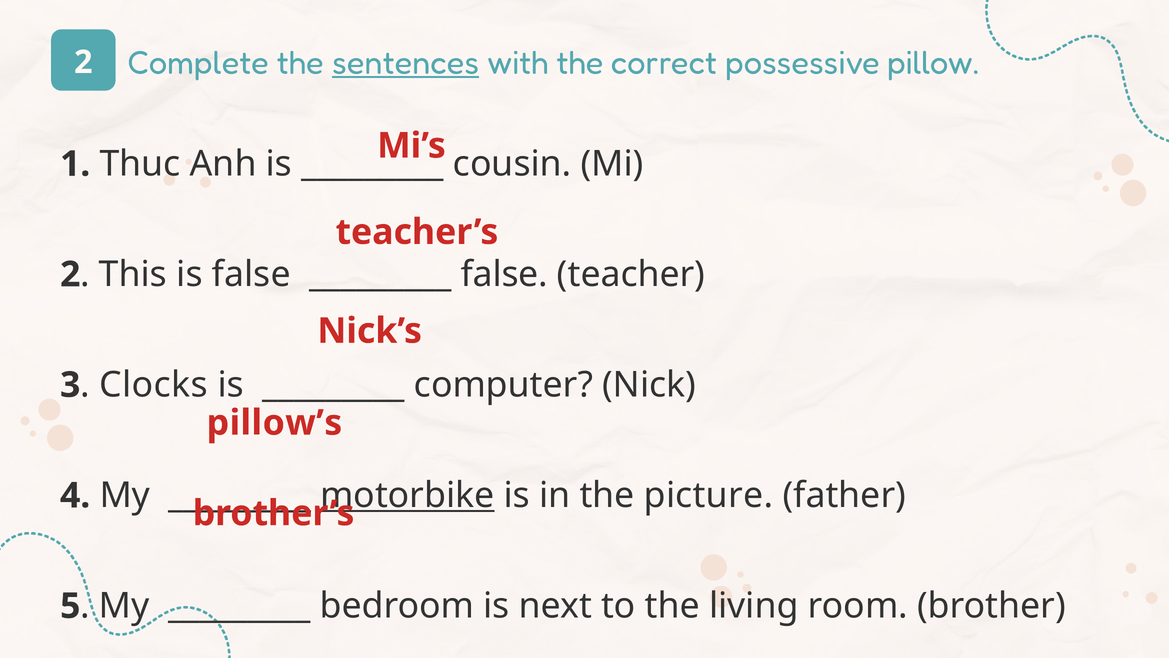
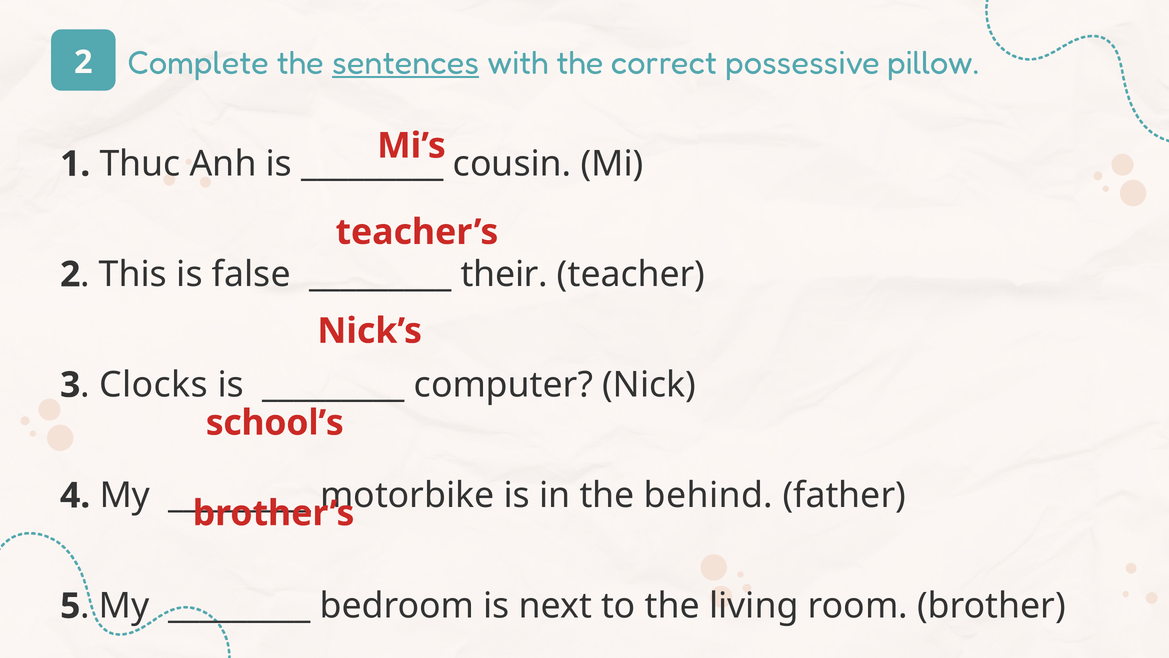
false at (504, 274): false -> their
pillow’s: pillow’s -> school’s
motorbike underline: present -> none
picture: picture -> behind
